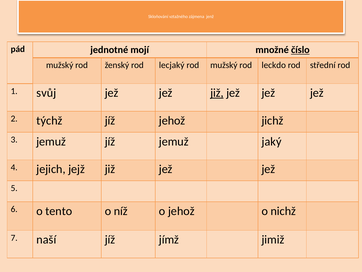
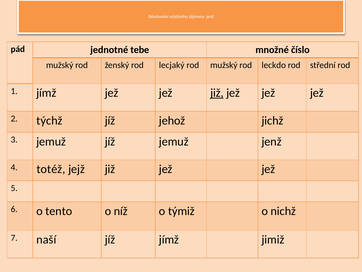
mojí: mojí -> tebe
číslo underline: present -> none
1 svůj: svůj -> jímž
jemuž jaký: jaký -> jenž
jejich: jejich -> totéž
o jehož: jehož -> týmiž
